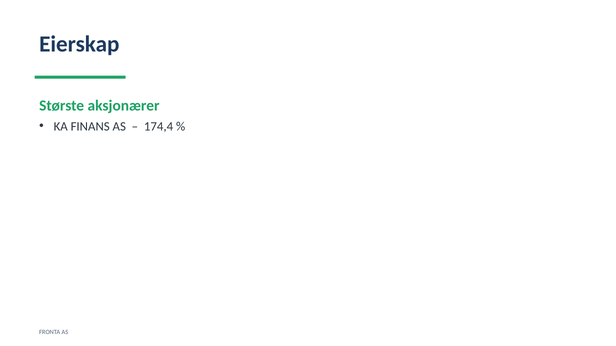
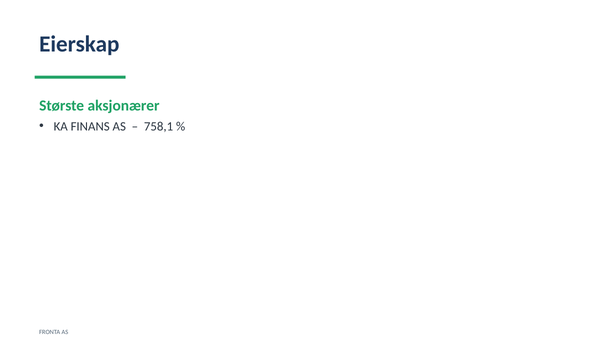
174,4: 174,4 -> 758,1
